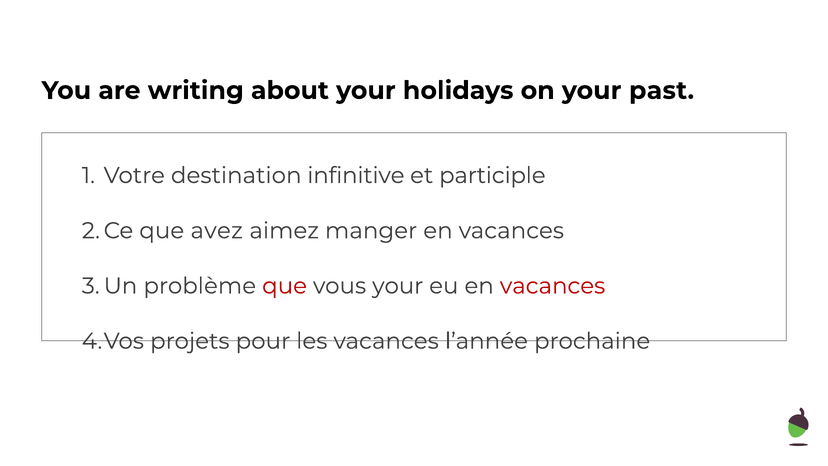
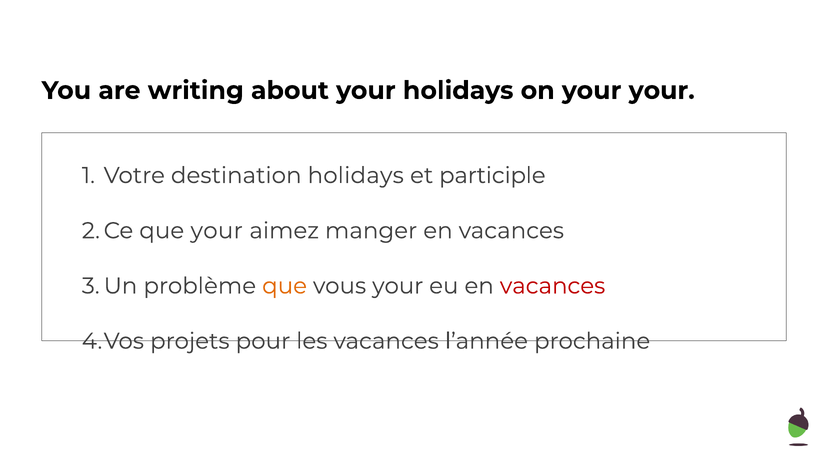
your past: past -> your
destination infinitive: infinitive -> holidays
que avez: avez -> your
que at (285, 286) colour: red -> orange
